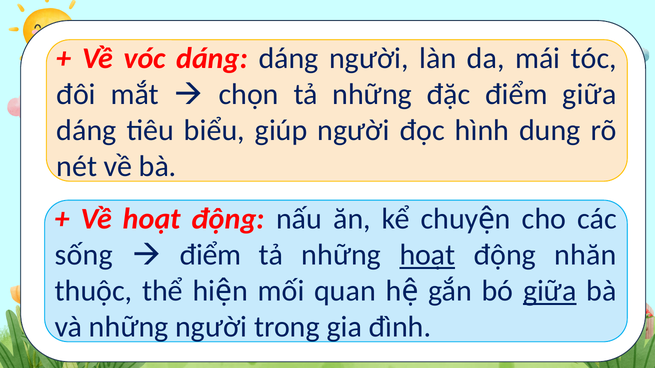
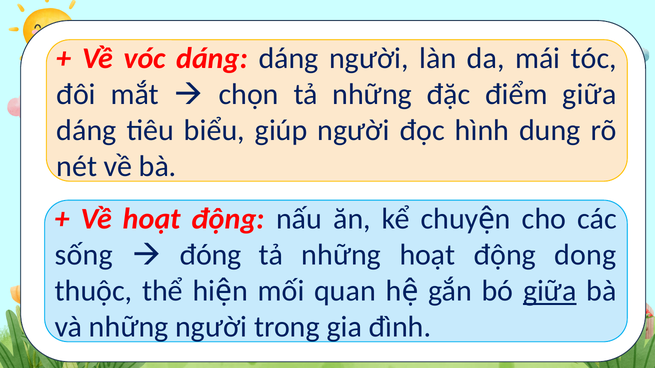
điểm at (211, 255): điểm -> đóng
hoạt at (427, 255) underline: present -> none
nhăn: nhăn -> dong
